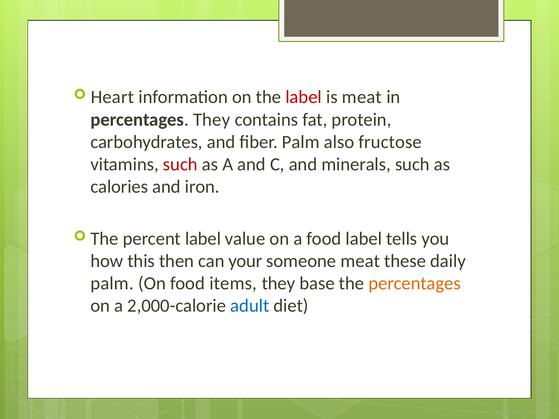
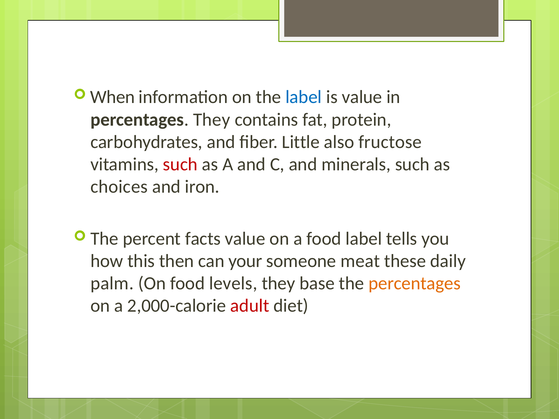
Heart: Heart -> When
label at (304, 97) colour: red -> blue
is meat: meat -> value
fiber Palm: Palm -> Little
calories: calories -> choices
percent label: label -> facts
items: items -> levels
adult colour: blue -> red
